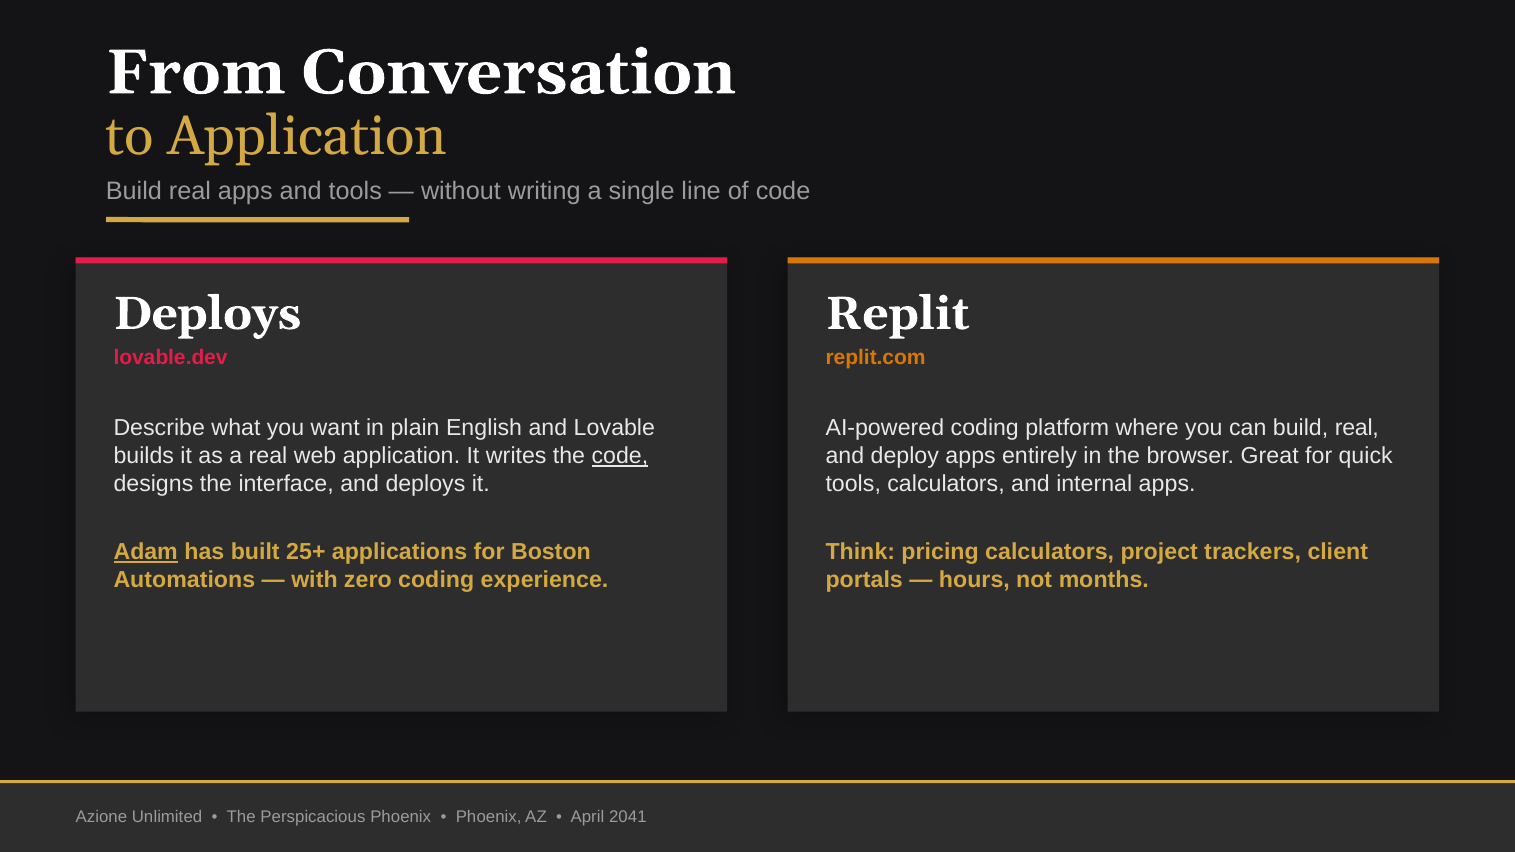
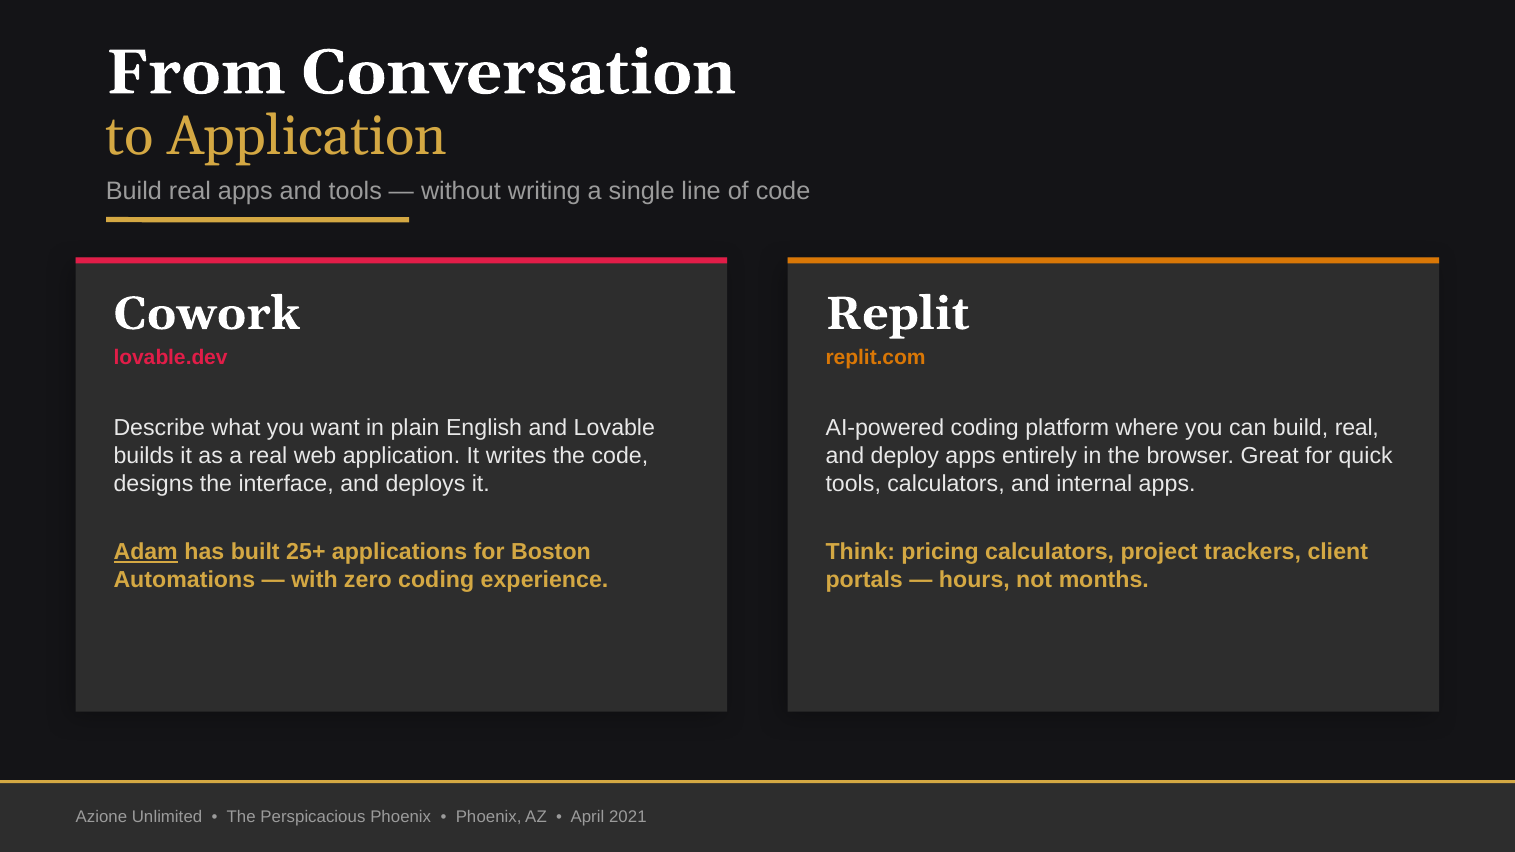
Deploys at (207, 314): Deploys -> Cowork
code at (620, 456) underline: present -> none
2041: 2041 -> 2021
